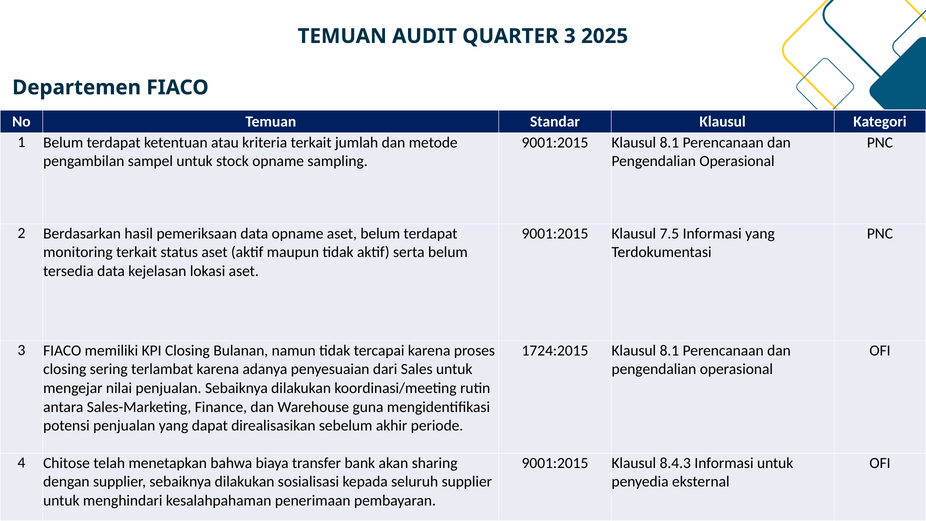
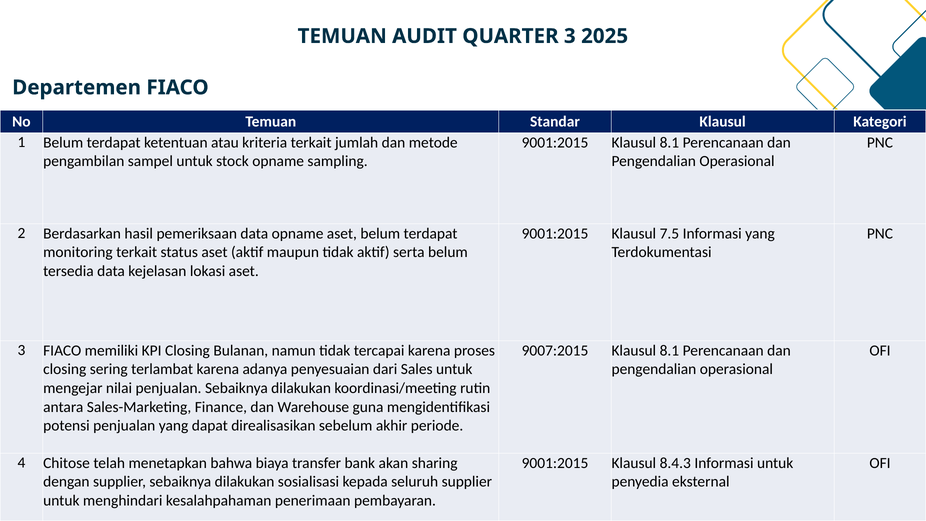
1724:2015: 1724:2015 -> 9007:2015
